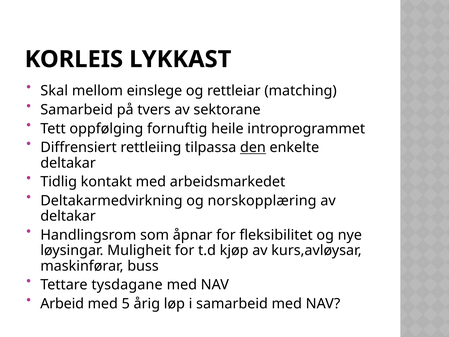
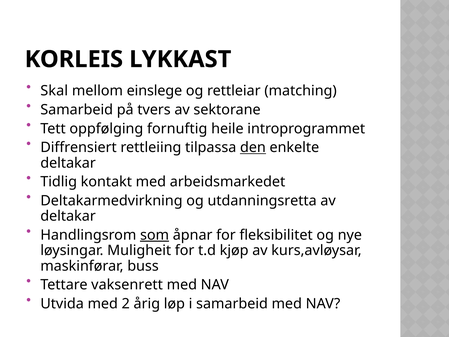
norskopplæring: norskopplæring -> utdanningsretta
som underline: none -> present
tysdagane: tysdagane -> vaksenrett
Arbeid: Arbeid -> Utvida
5: 5 -> 2
